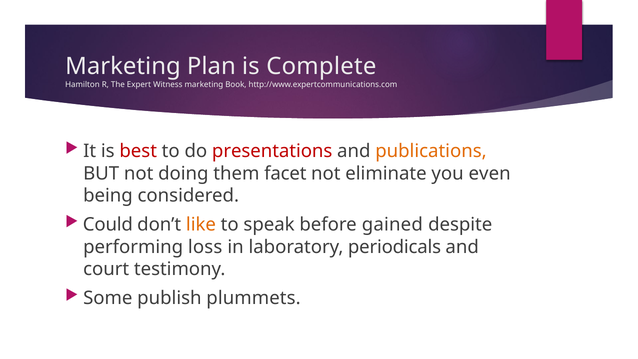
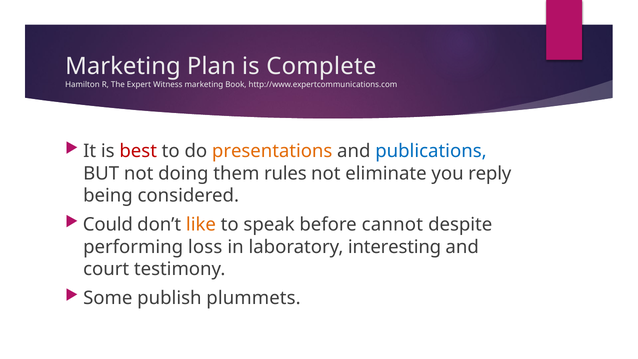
presentations colour: red -> orange
publications colour: orange -> blue
facet: facet -> rules
even: even -> reply
gained: gained -> cannot
periodicals: periodicals -> interesting
